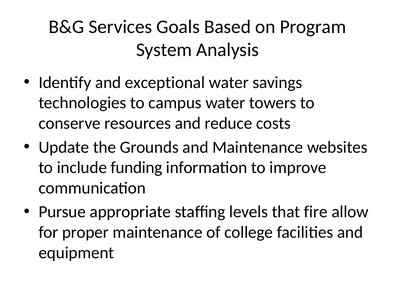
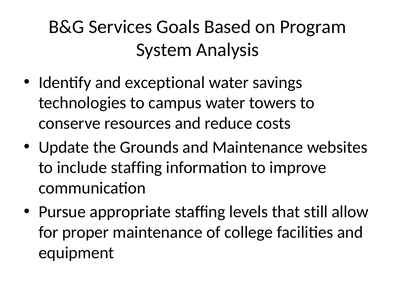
include funding: funding -> staffing
fire: fire -> still
